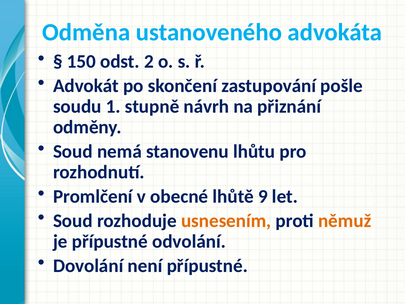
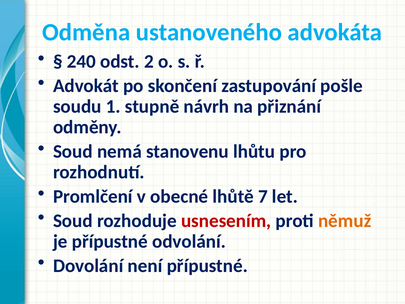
150: 150 -> 240
9: 9 -> 7
usnesením colour: orange -> red
